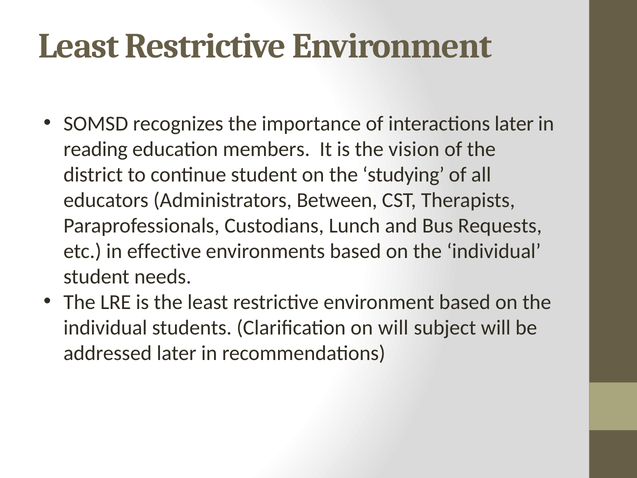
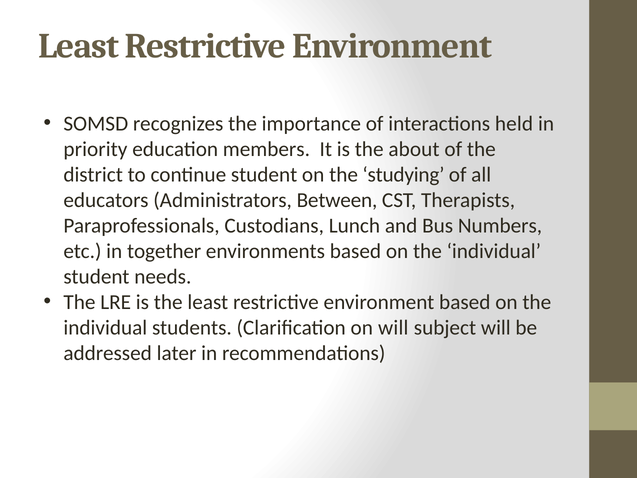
interactions later: later -> held
reading: reading -> priority
vision: vision -> about
Requests: Requests -> Numbers
effective: effective -> together
